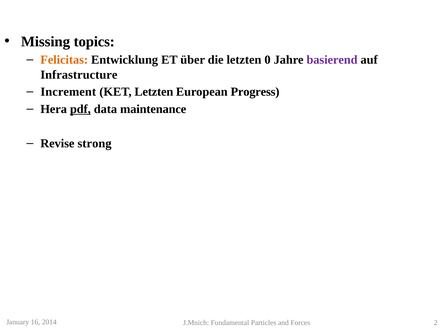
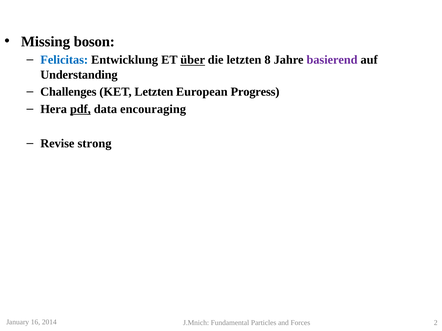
topics: topics -> boson
Felicitas colour: orange -> blue
über underline: none -> present
0: 0 -> 8
Infrastructure: Infrastructure -> Understanding
Increment: Increment -> Challenges
maintenance: maintenance -> encouraging
